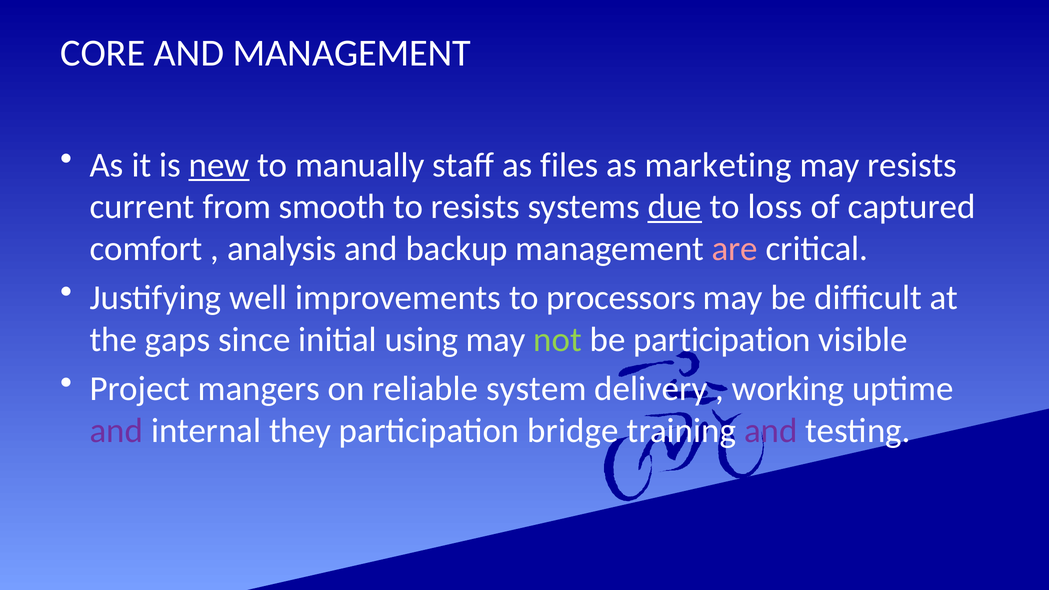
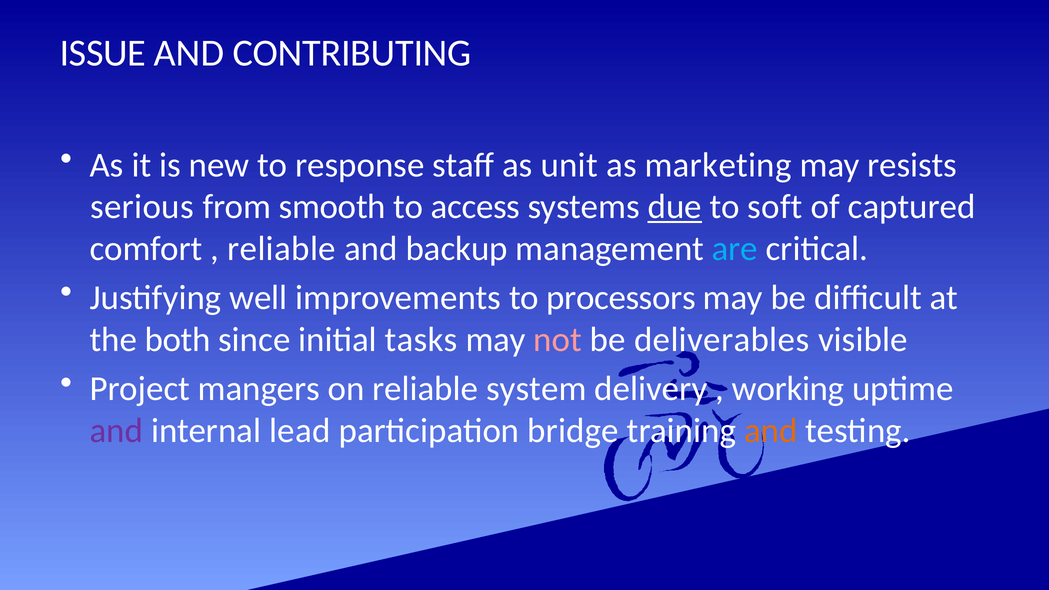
CORE: CORE -> ISSUE
AND MANAGEMENT: MANAGEMENT -> CONTRIBUTING
new underline: present -> none
manually: manually -> response
files: files -> unit
current: current -> serious
to resists: resists -> access
loss: loss -> soft
analysis at (282, 249): analysis -> reliable
are colour: pink -> light blue
gaps: gaps -> both
using: using -> tasks
not colour: light green -> pink
be participation: participation -> deliverables
they: they -> lead
and at (771, 431) colour: purple -> orange
